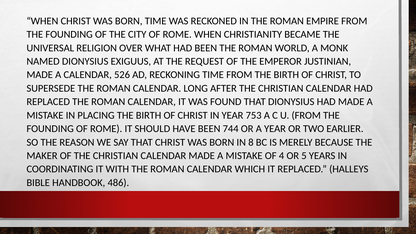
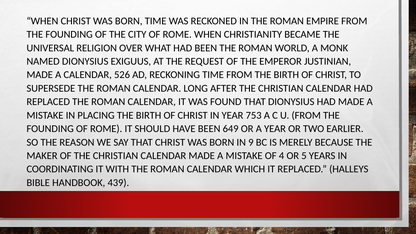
744: 744 -> 649
8: 8 -> 9
486: 486 -> 439
